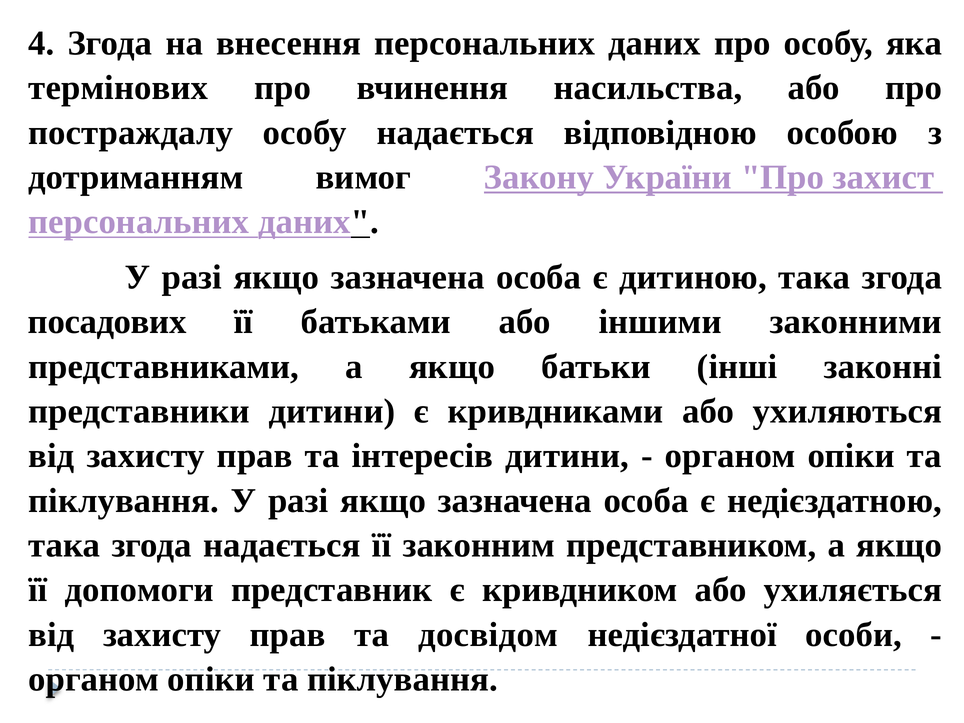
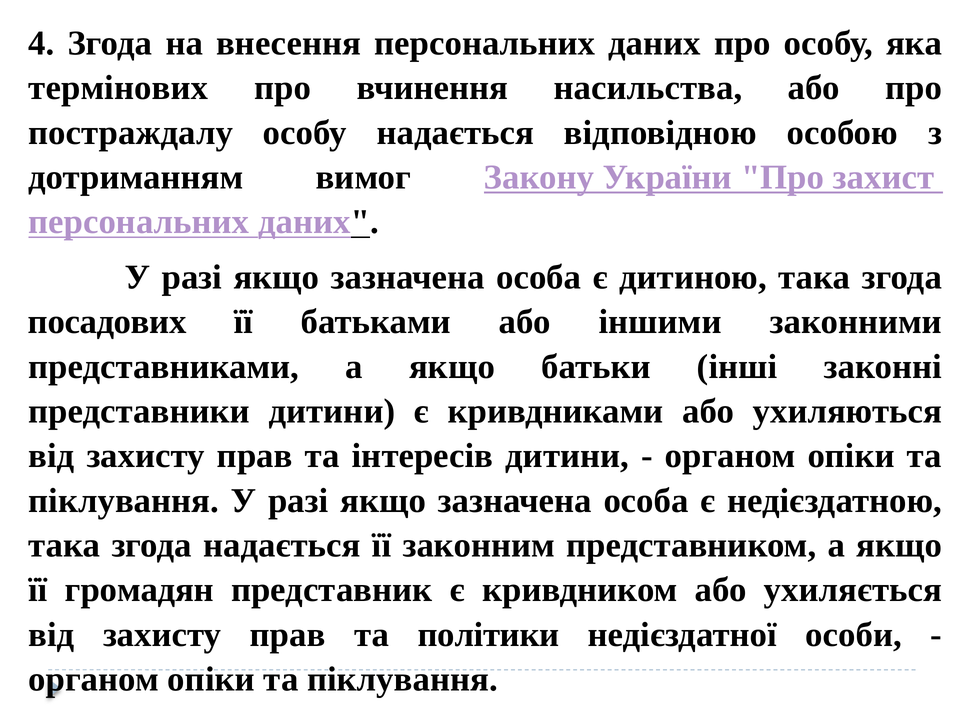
допомоги: допомоги -> громадян
досвідом: досвідом -> політики
